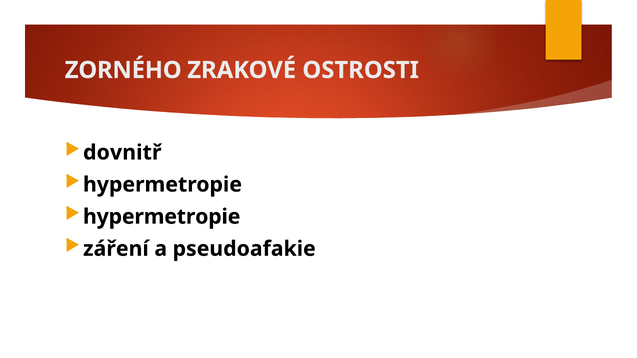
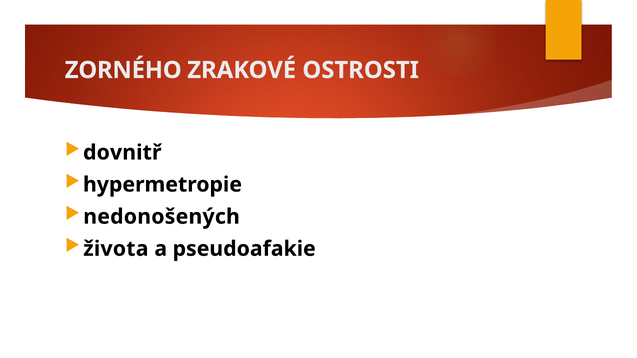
hypermetropie at (162, 217): hypermetropie -> nedonošených
záření: záření -> života
